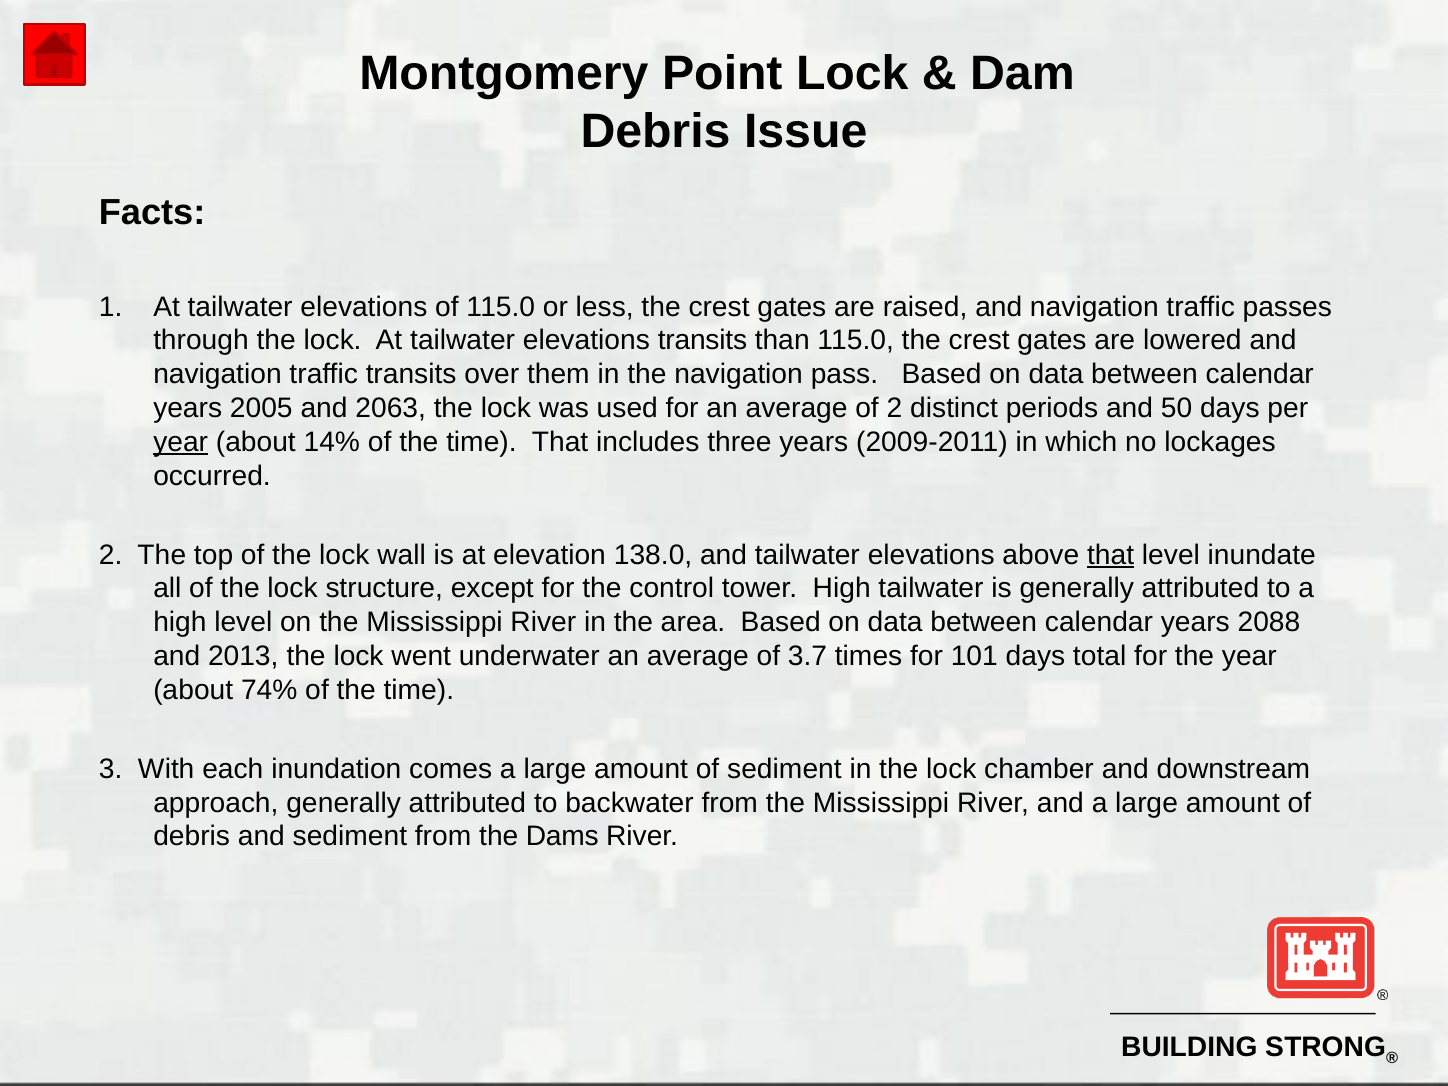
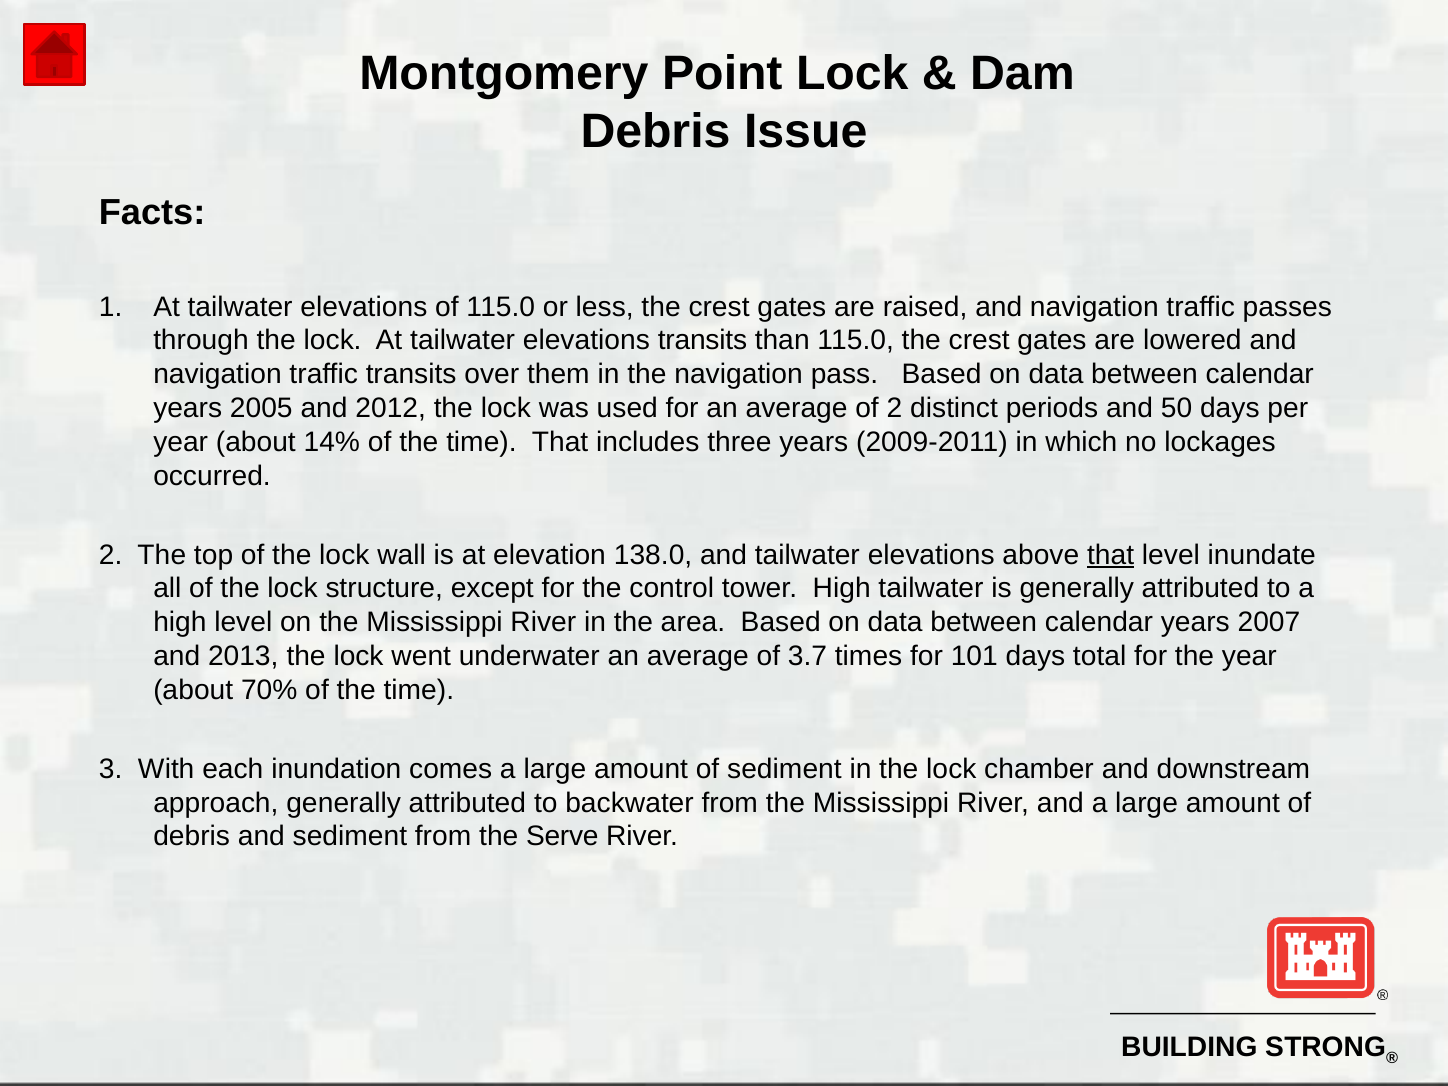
2063: 2063 -> 2012
year at (181, 442) underline: present -> none
2088: 2088 -> 2007
74%: 74% -> 70%
Dams: Dams -> Serve
